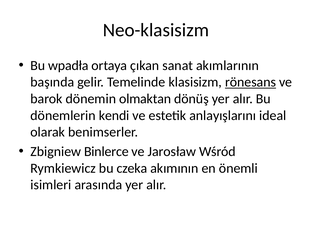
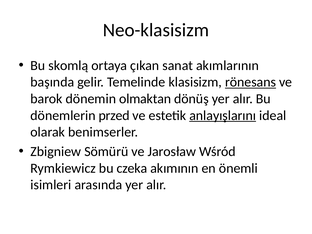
wpadła: wpadła -> skomlą
kendi: kendi -> przed
anlayışlarını underline: none -> present
Binlerce: Binlerce -> Sömürü
